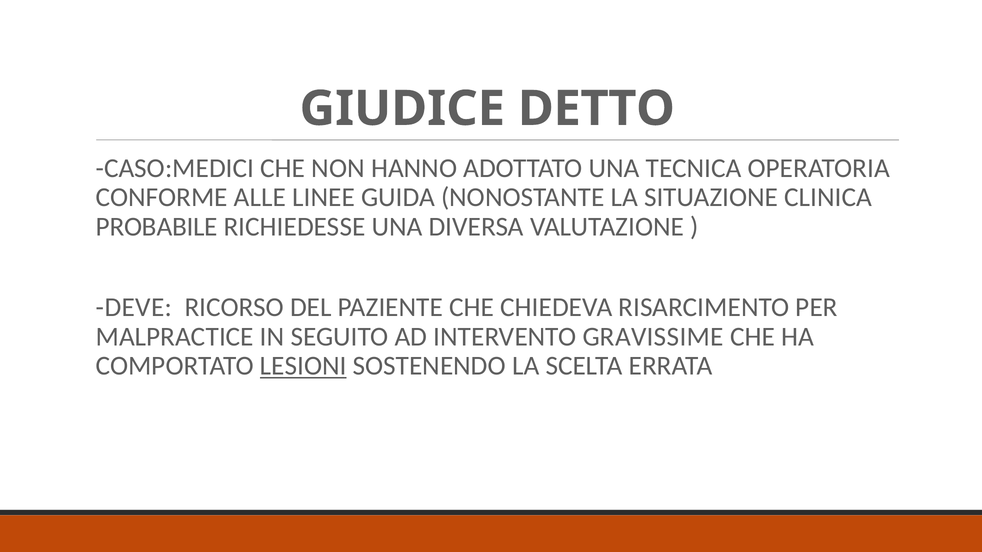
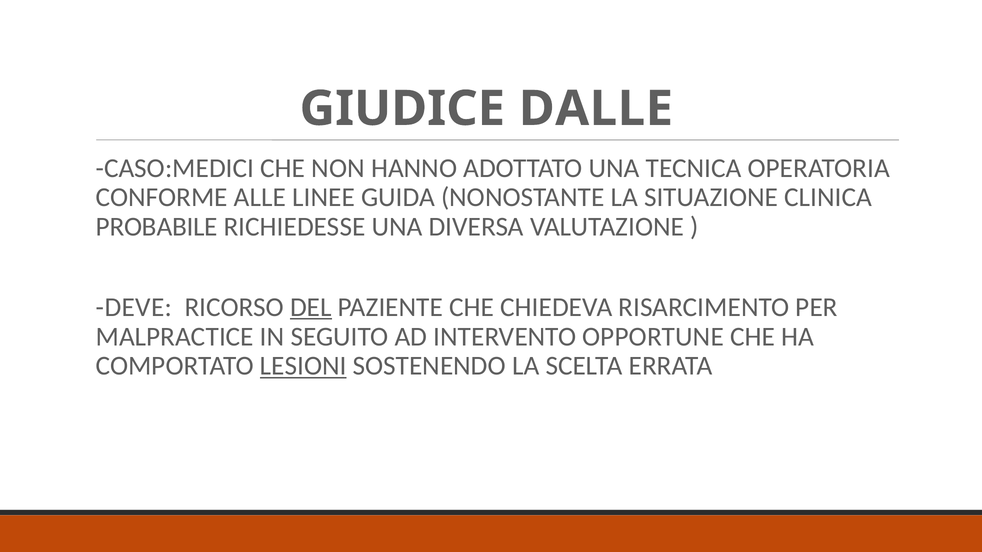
DETTO: DETTO -> DALLE
DEL underline: none -> present
GRAVISSIME: GRAVISSIME -> OPPORTUNE
